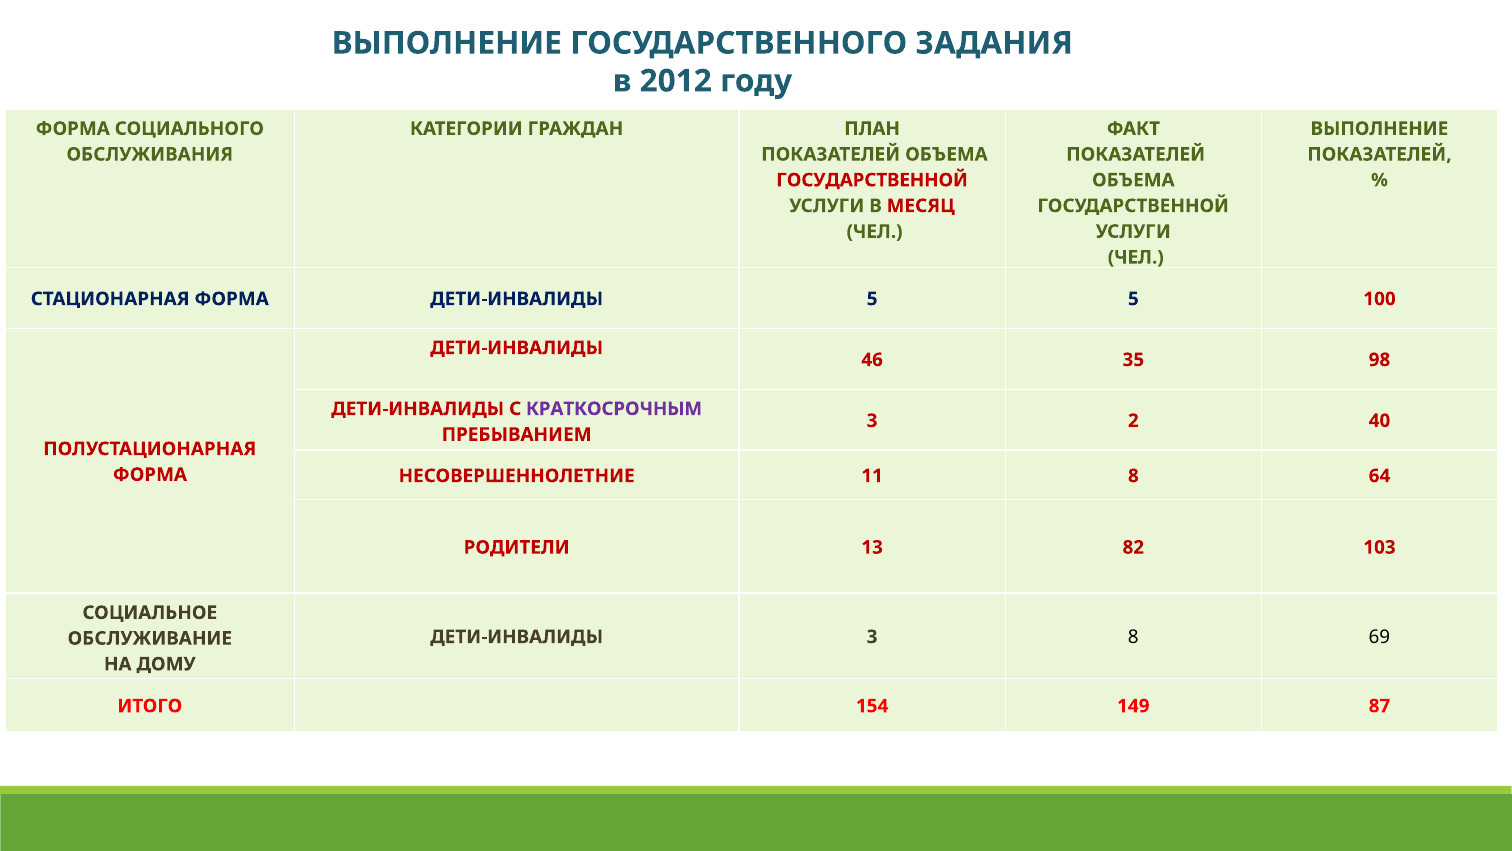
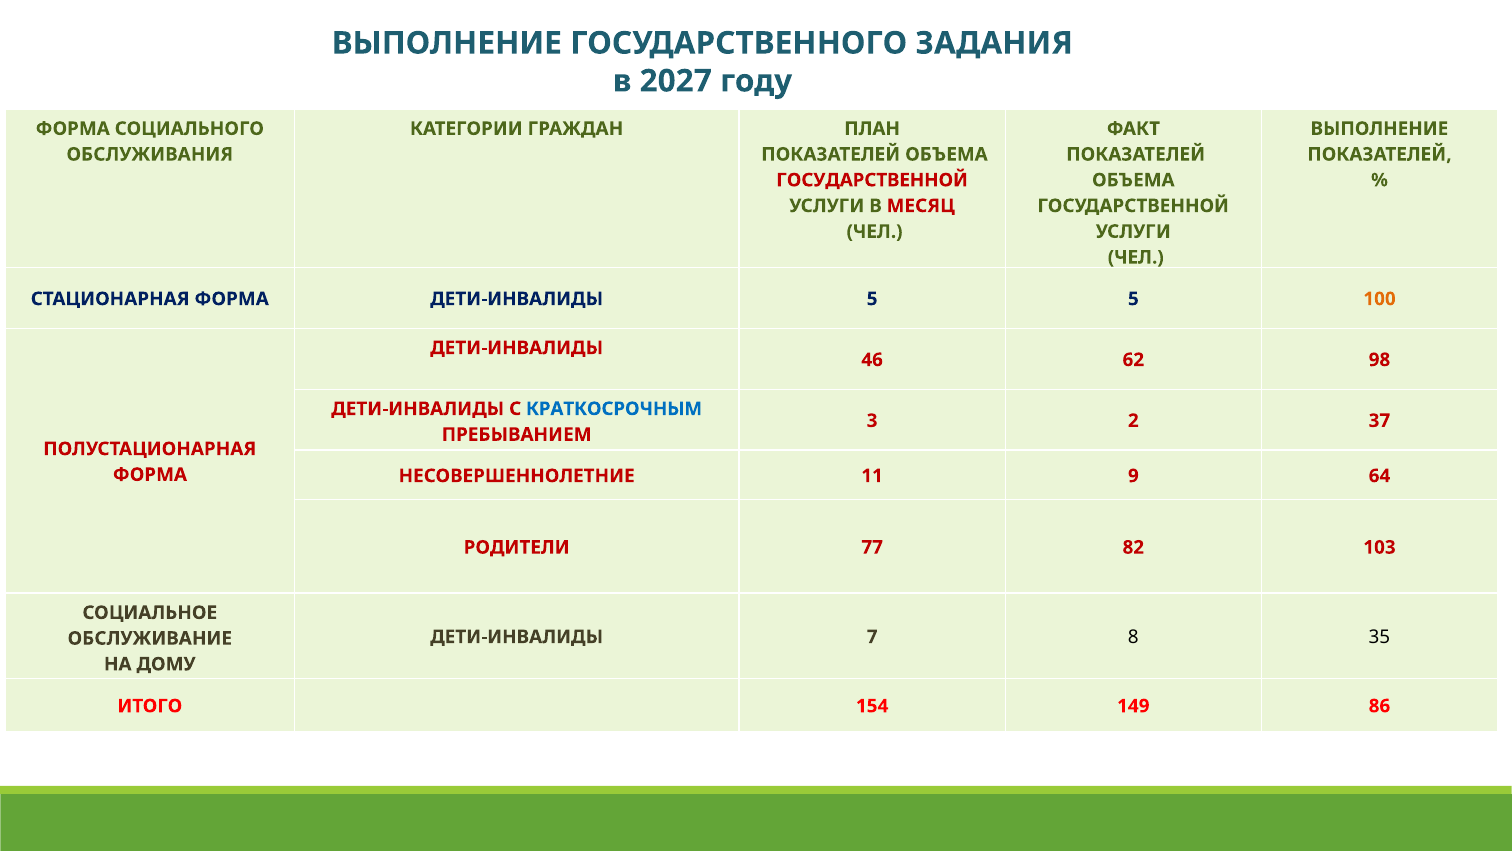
2012: 2012 -> 2027
100 colour: red -> orange
35: 35 -> 62
КРАТКОСРОЧНЫМ colour: purple -> blue
40: 40 -> 37
11 8: 8 -> 9
13: 13 -> 77
ДЕТИ-ИНВАЛИДЫ 3: 3 -> 7
69: 69 -> 35
87: 87 -> 86
